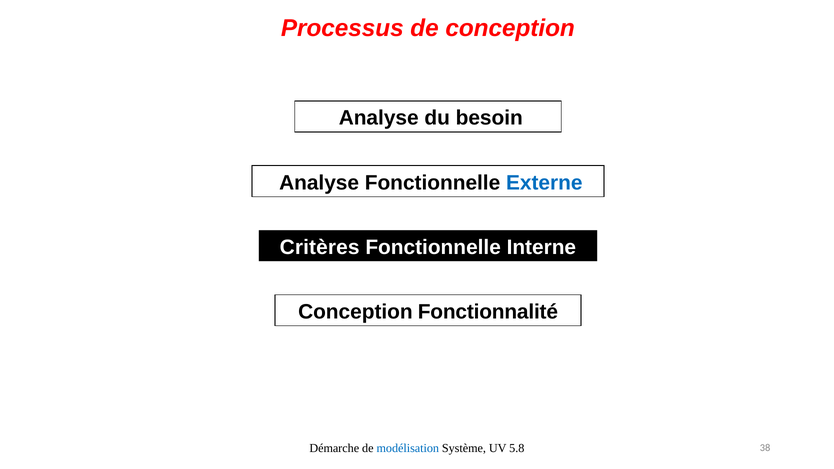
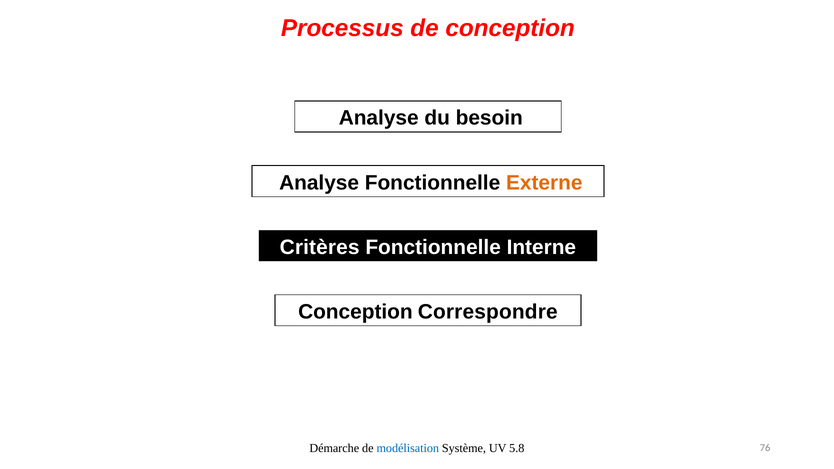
Externe colour: blue -> orange
Fonctionnalité: Fonctionnalité -> Correspondre
38: 38 -> 76
